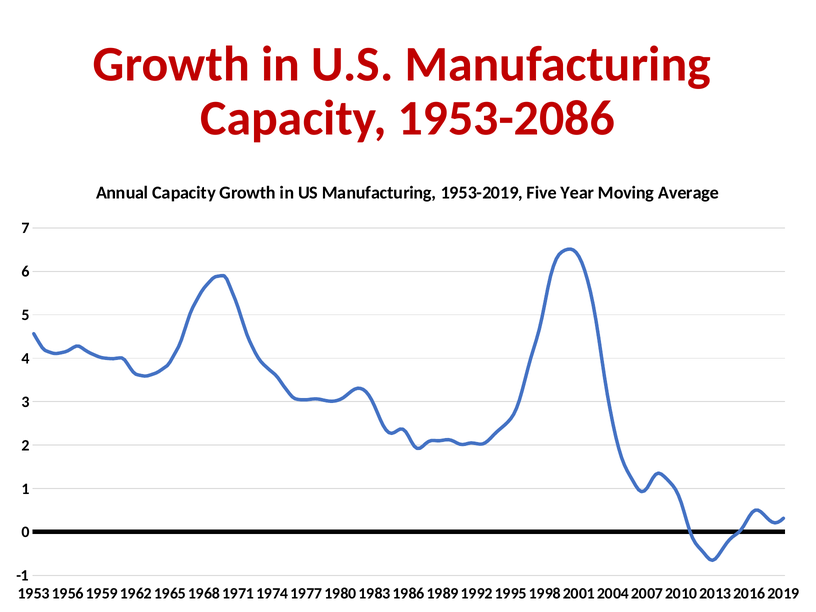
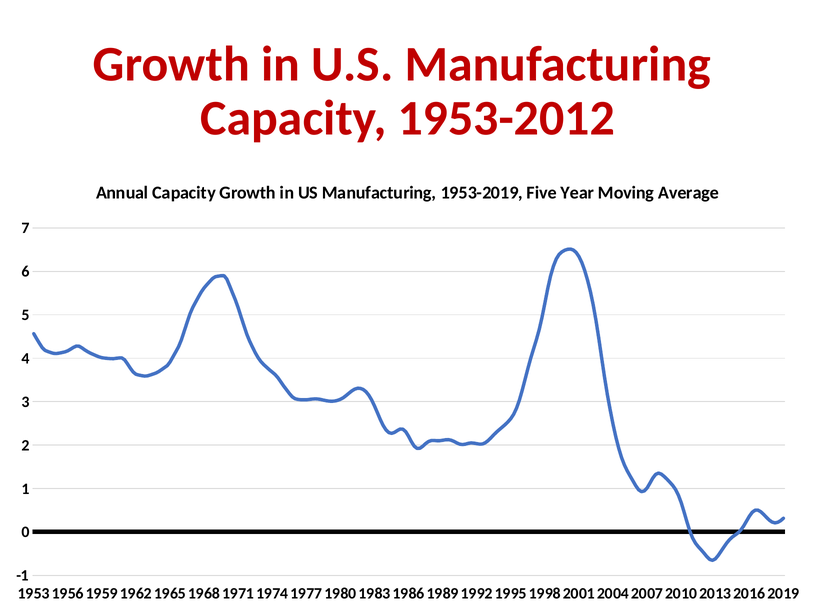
1953-2086: 1953-2086 -> 1953-2012
